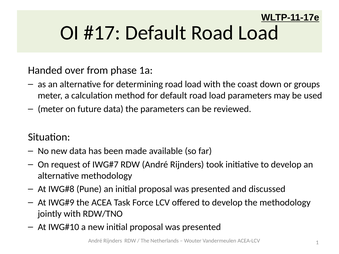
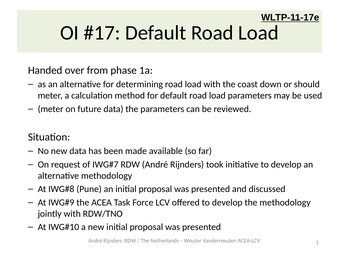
groups: groups -> should
